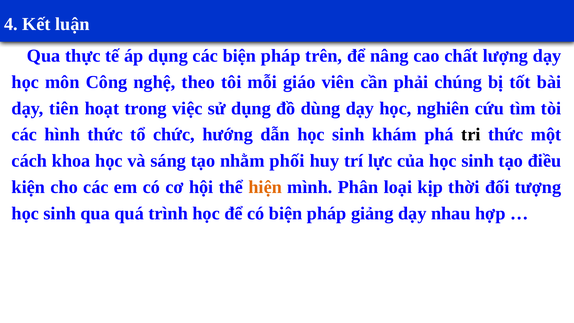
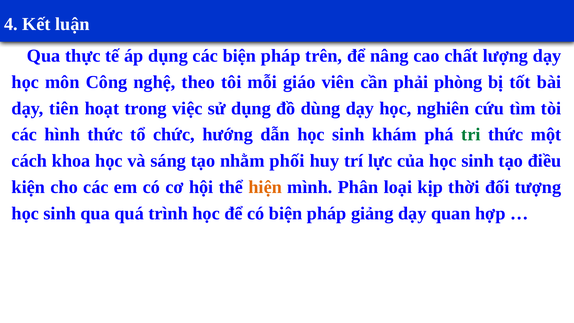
chúng: chúng -> phòng
tri colour: black -> green
nhau: nhau -> quan
